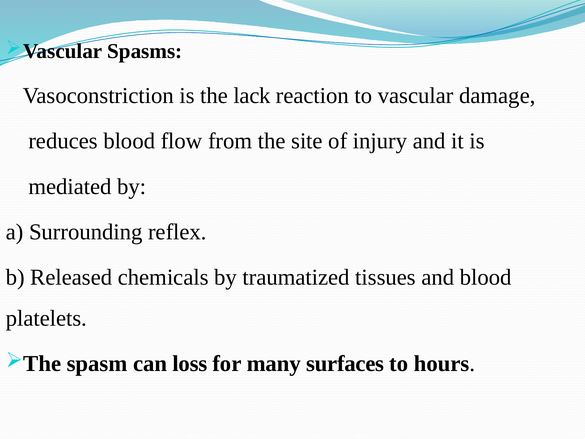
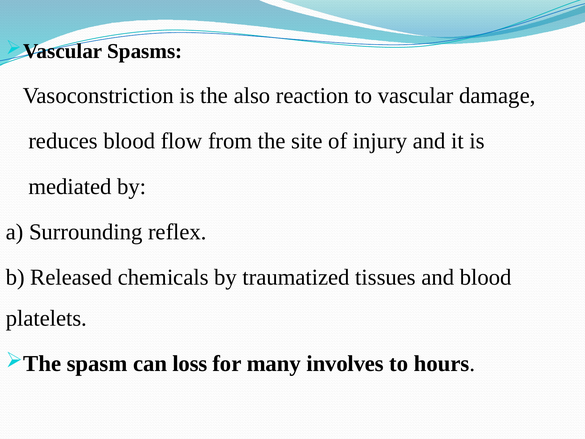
lack: lack -> also
surfaces: surfaces -> involves
